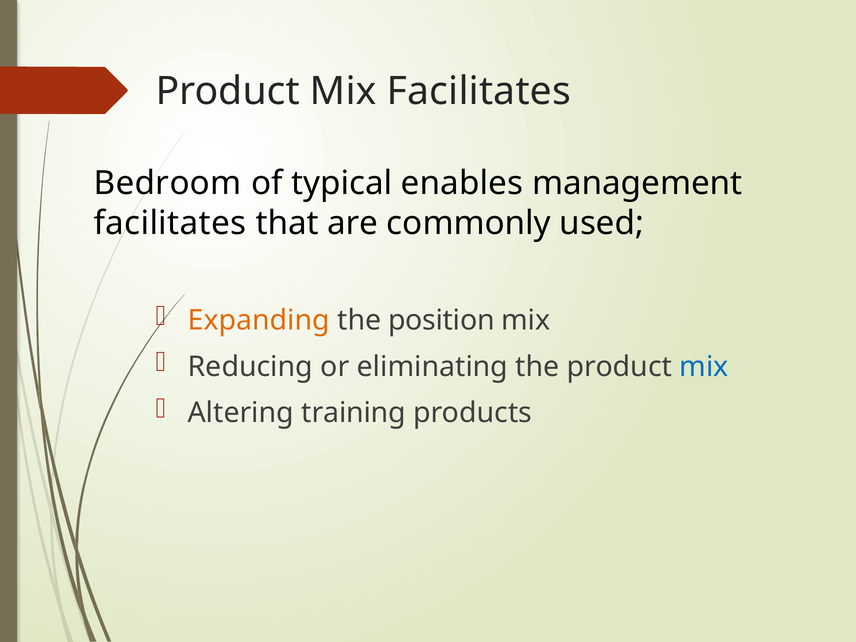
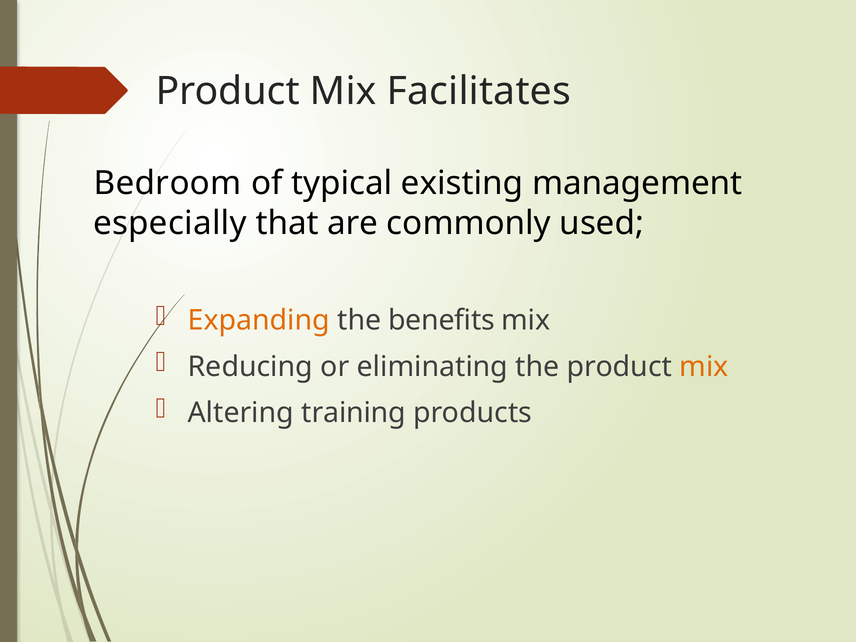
enables: enables -> existing
facilitates at (170, 223): facilitates -> especially
position: position -> benefits
mix at (704, 367) colour: blue -> orange
